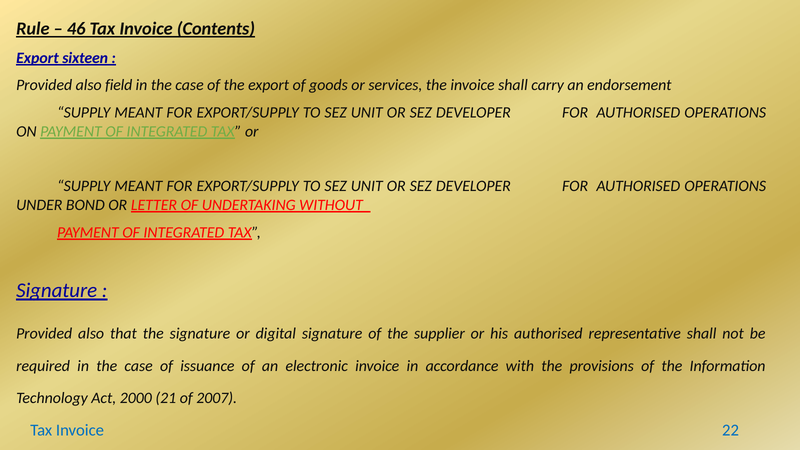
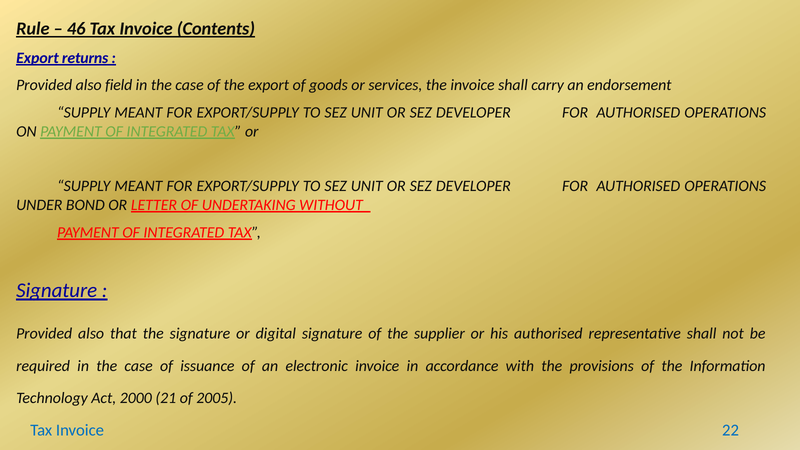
sixteen: sixteen -> returns
2007: 2007 -> 2005
